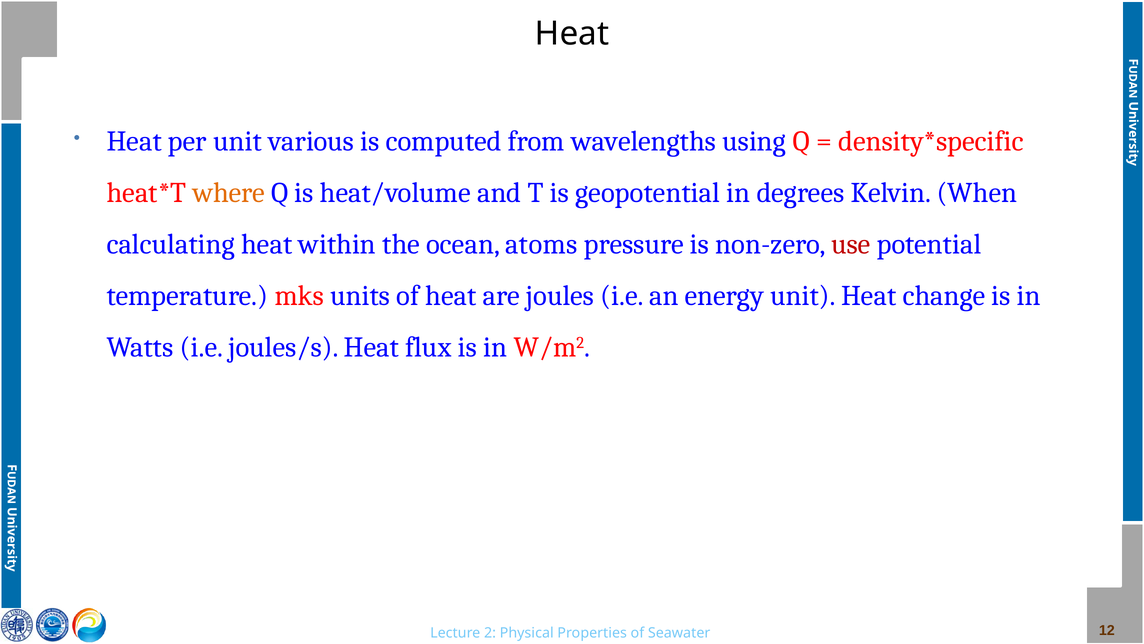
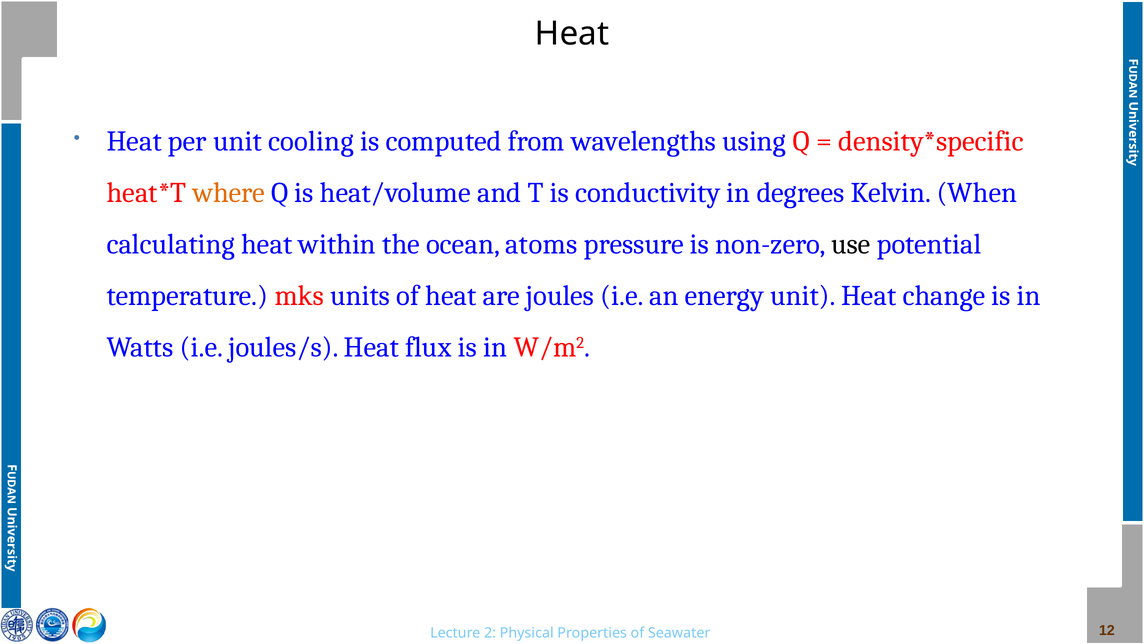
various: various -> cooling
geopotential: geopotential -> conductivity
use colour: red -> black
